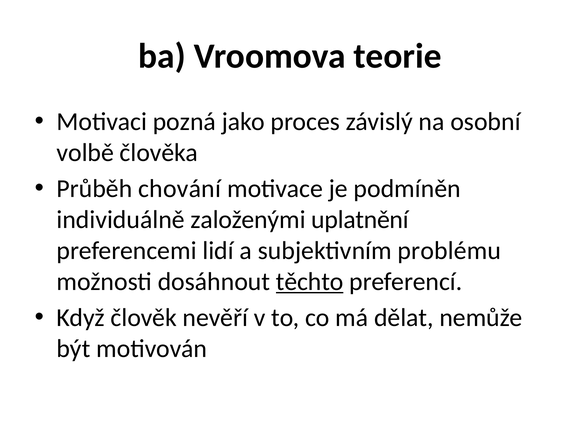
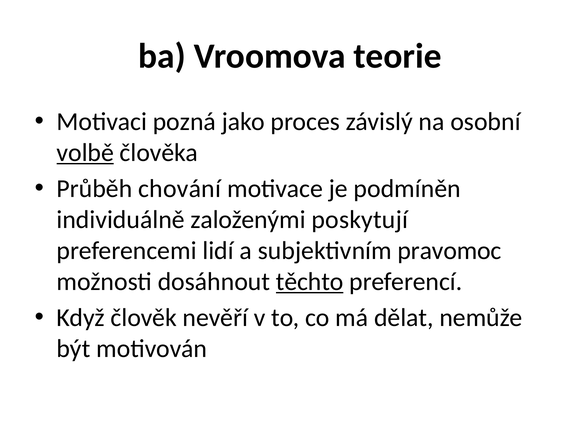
volbě underline: none -> present
uplatnění: uplatnění -> poskytují
problému: problému -> pravomoc
